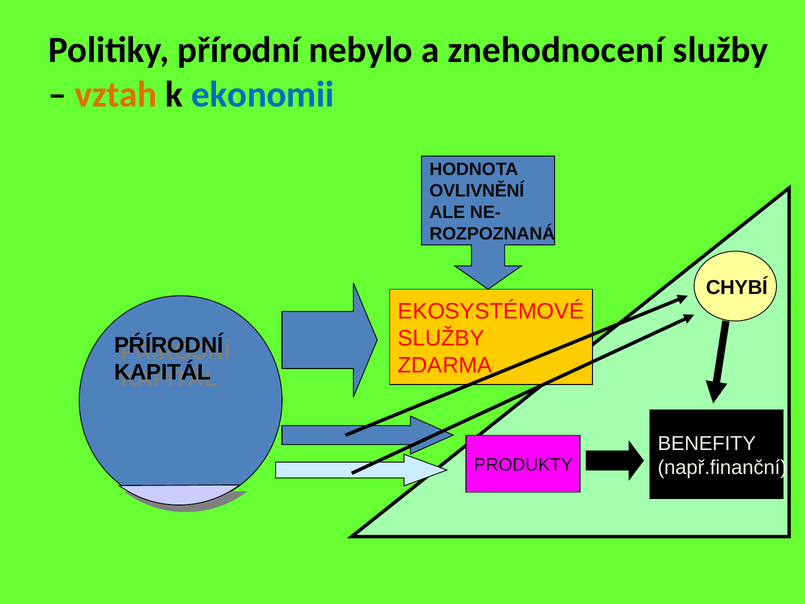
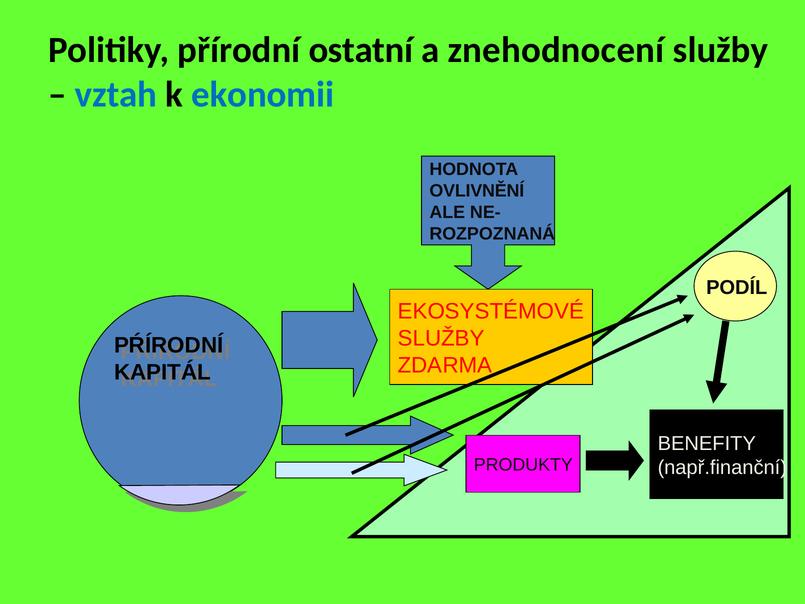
nebylo: nebylo -> ostatní
vztah colour: orange -> blue
CHYBÍ: CHYBÍ -> PODÍL
